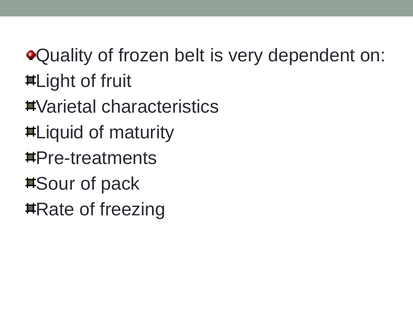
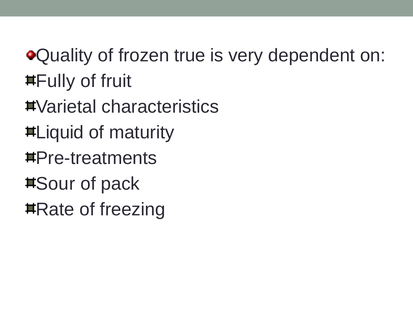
belt: belt -> true
Light: Light -> Fully
